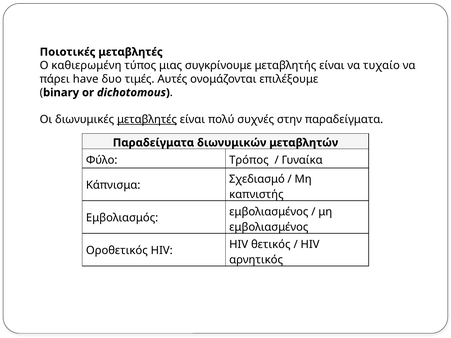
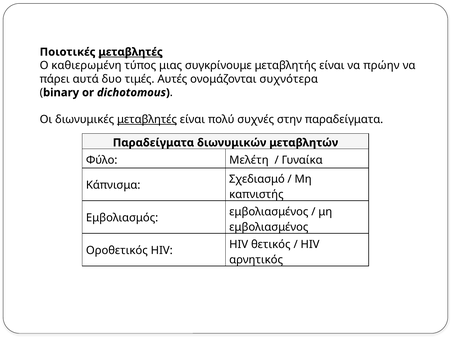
μεταβλητές at (131, 52) underline: none -> present
τυχαίο: τυχαίο -> πρώην
have: have -> αυτά
επιλέξουμε: επιλέξουμε -> συχνότερα
Τρόπος: Τρόπος -> Μελέτη
